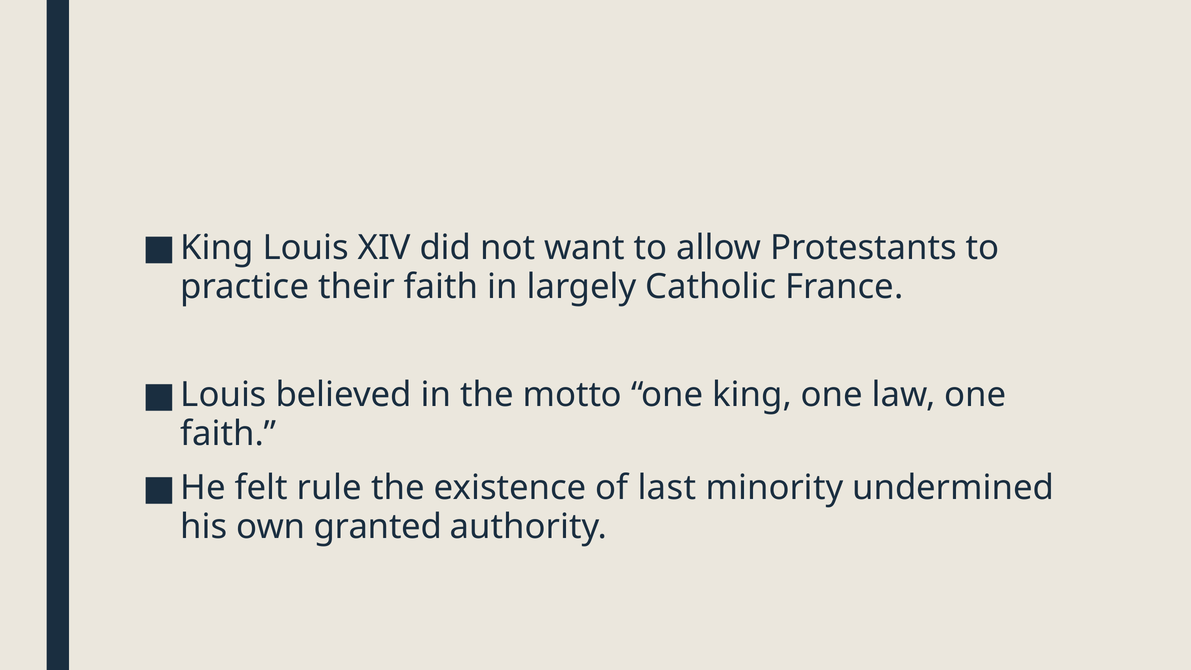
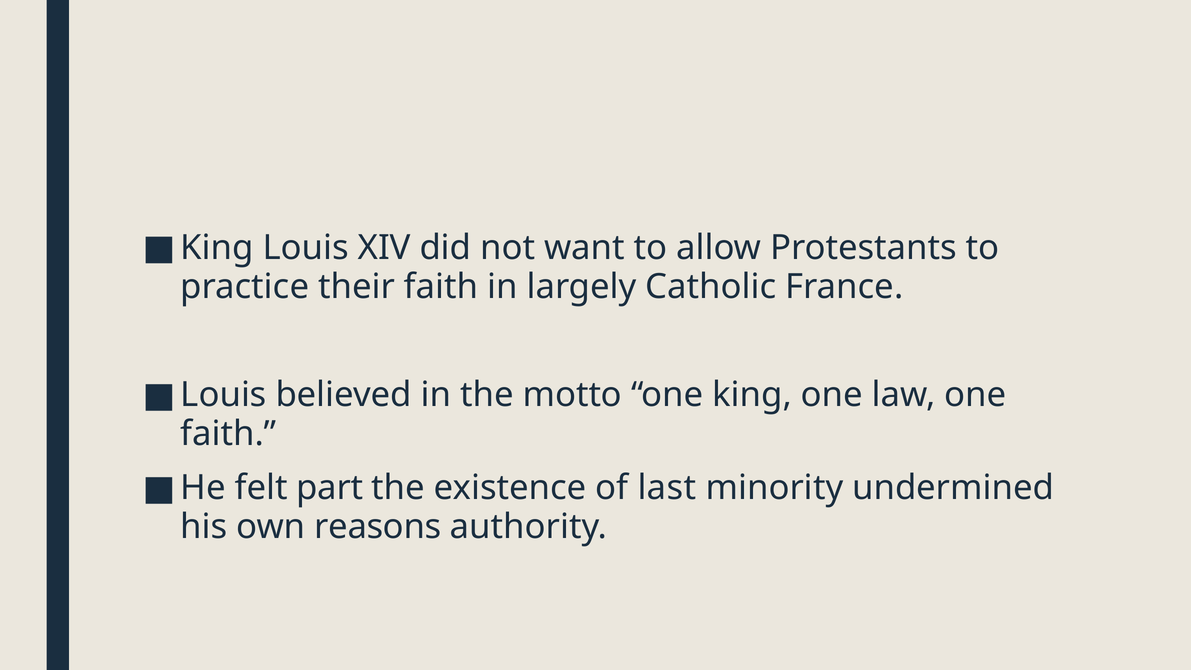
rule: rule -> part
granted: granted -> reasons
